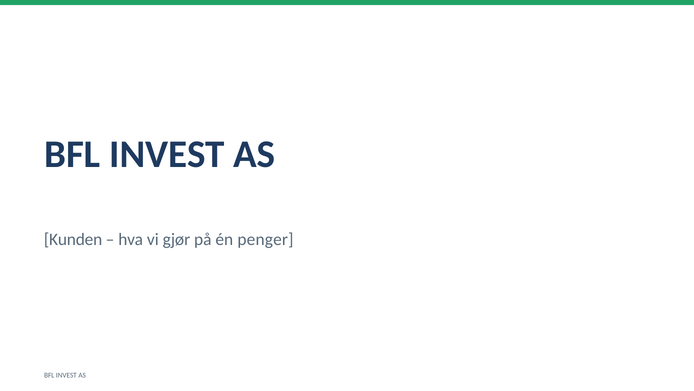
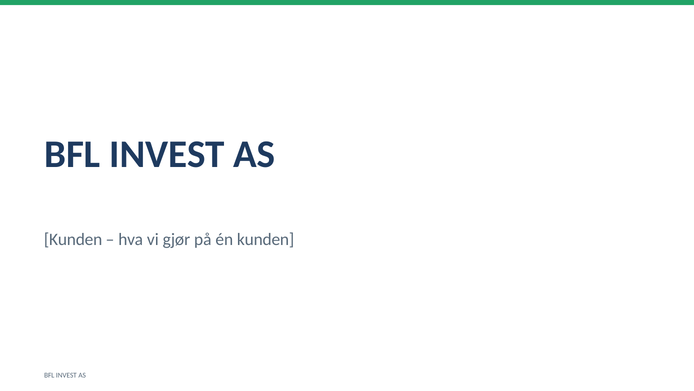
én penger: penger -> kunden
